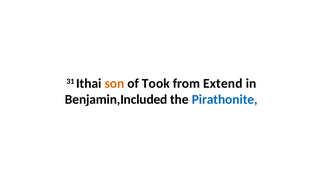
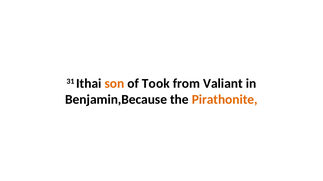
Extend: Extend -> Valiant
Benjamin,Included: Benjamin,Included -> Benjamin,Because
Pirathonite colour: blue -> orange
